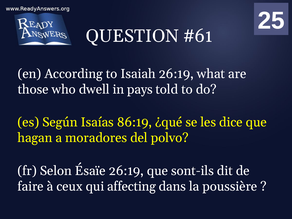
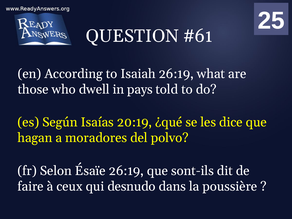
86:19: 86:19 -> 20:19
affecting: affecting -> desnudo
